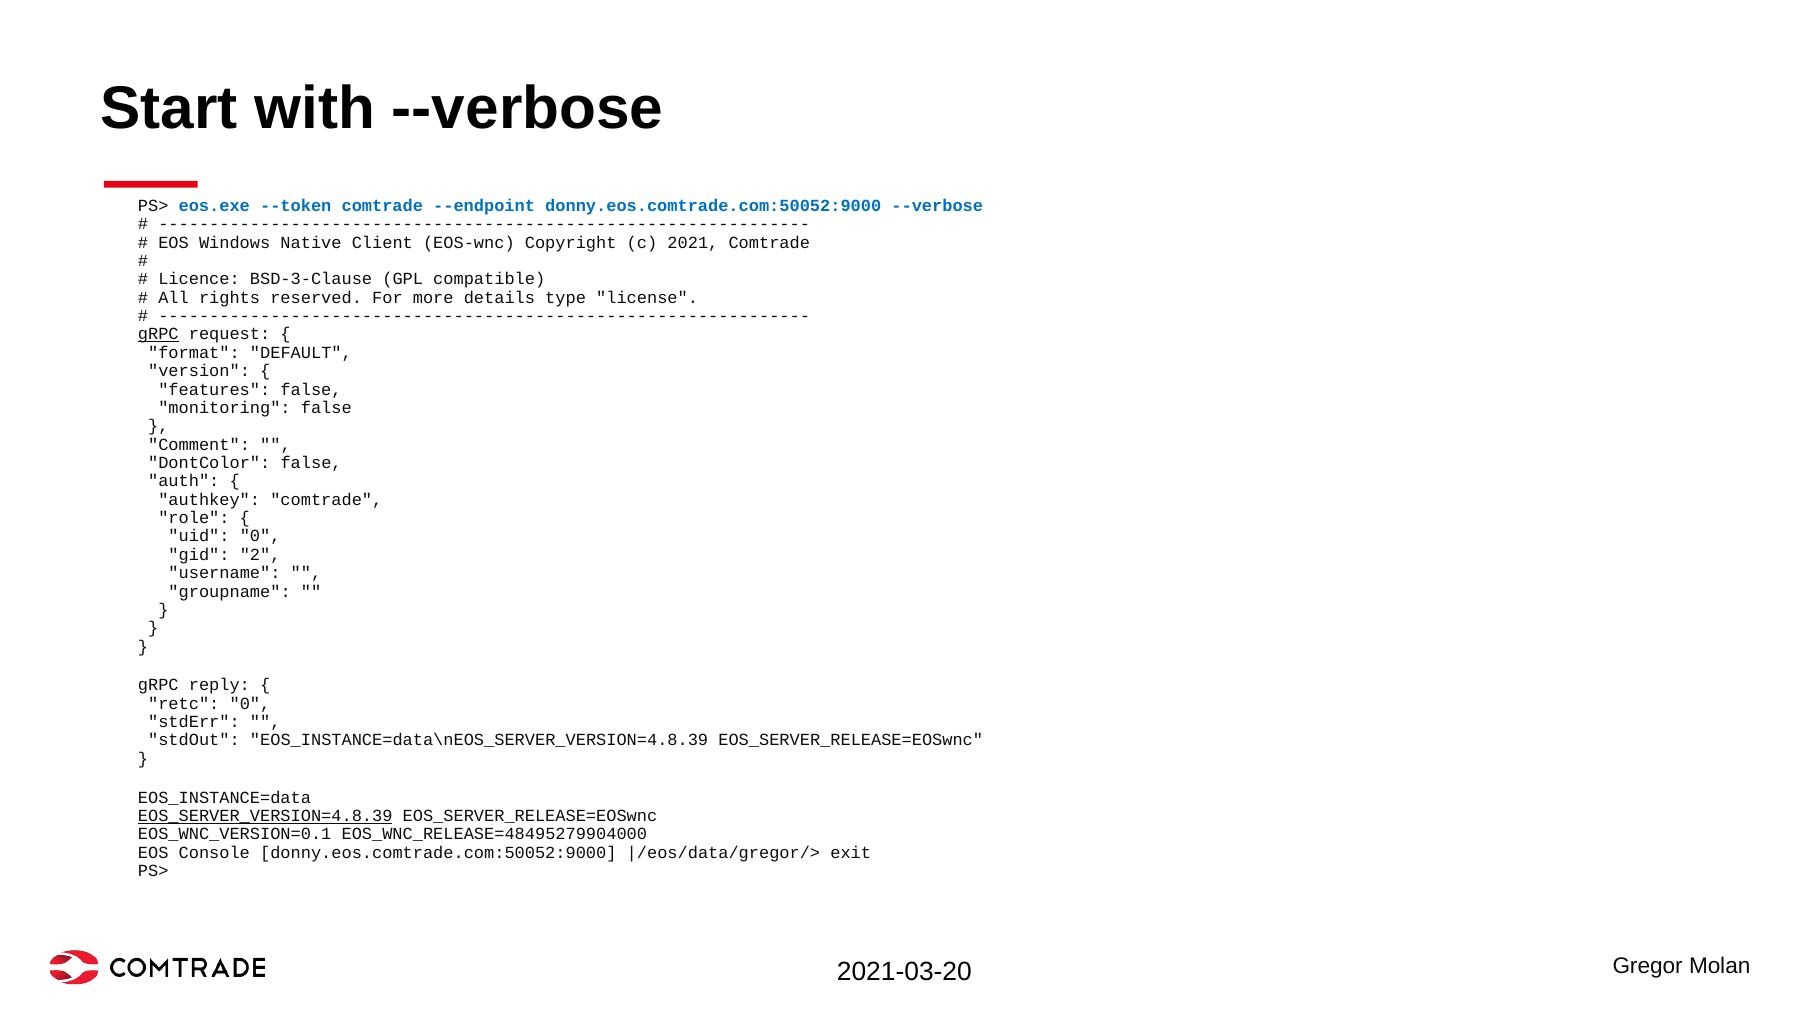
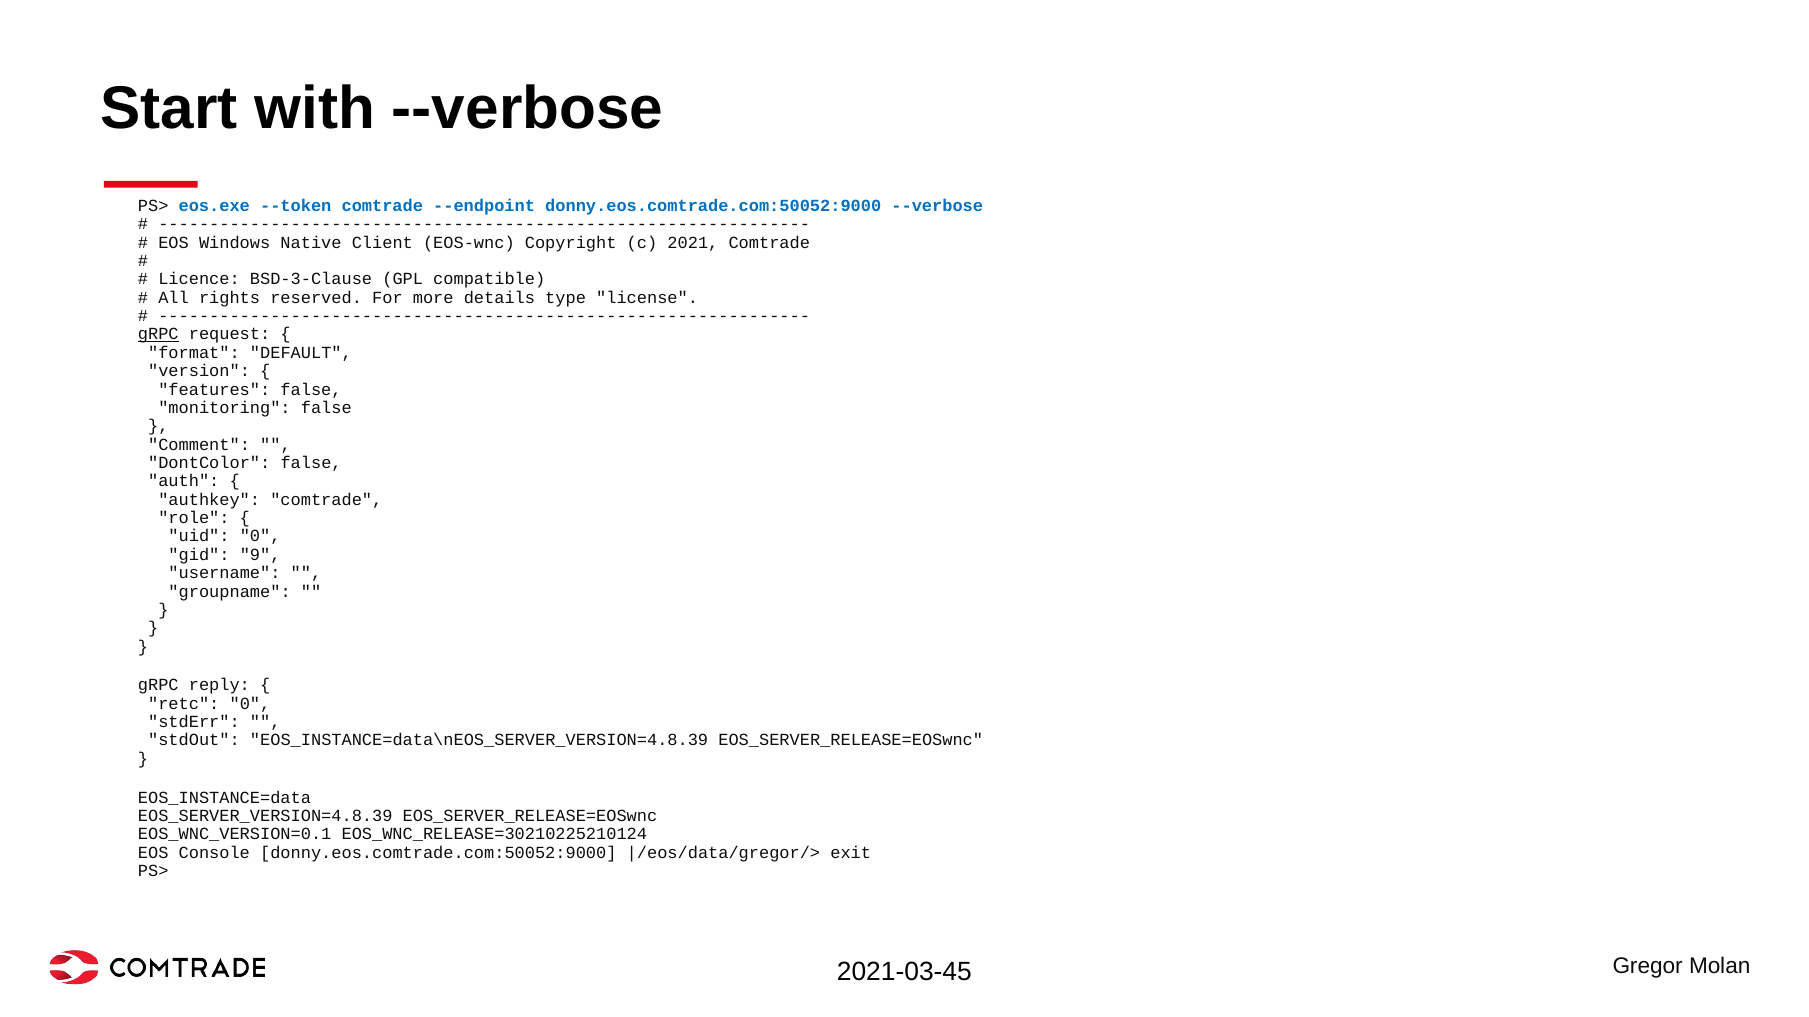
2: 2 -> 9
EOS_SERVER_VERSION=4.8.39 underline: present -> none
EOS_WNC_RELEASE=48495279904000: EOS_WNC_RELEASE=48495279904000 -> EOS_WNC_RELEASE=30210225210124
2021-03-20: 2021-03-20 -> 2021-03-45
